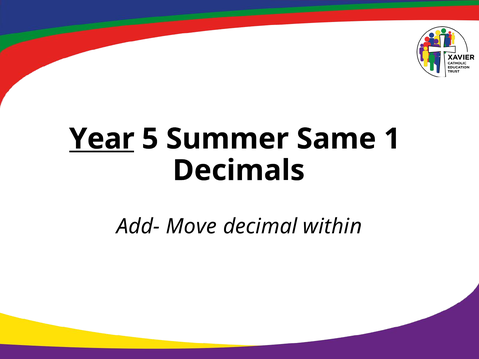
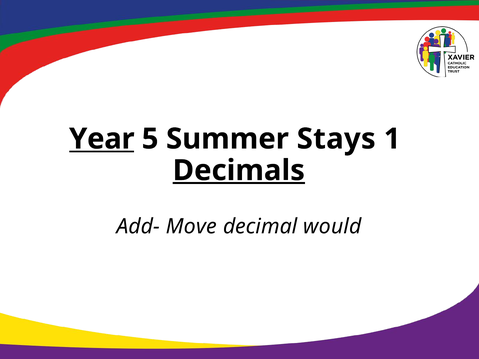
Same: Same -> Stays
Decimals underline: none -> present
within: within -> would
